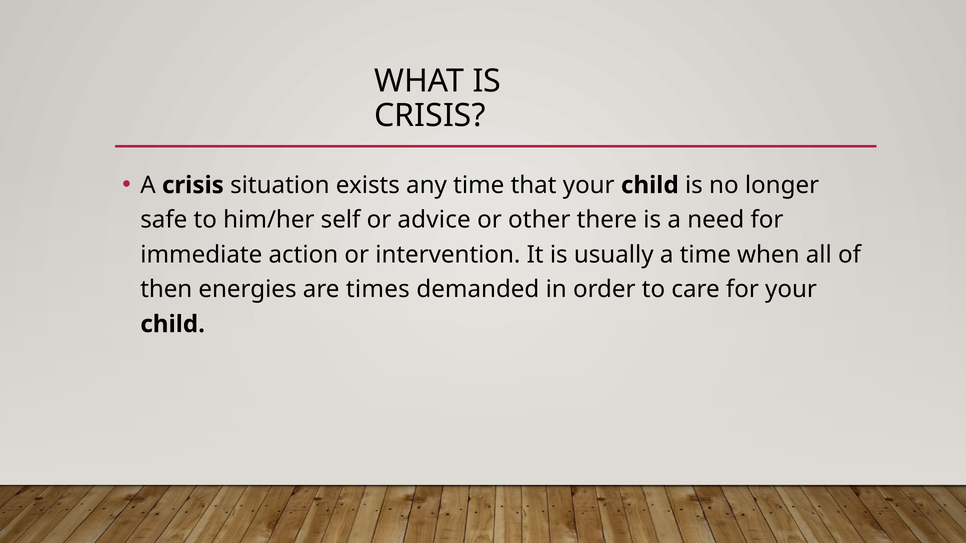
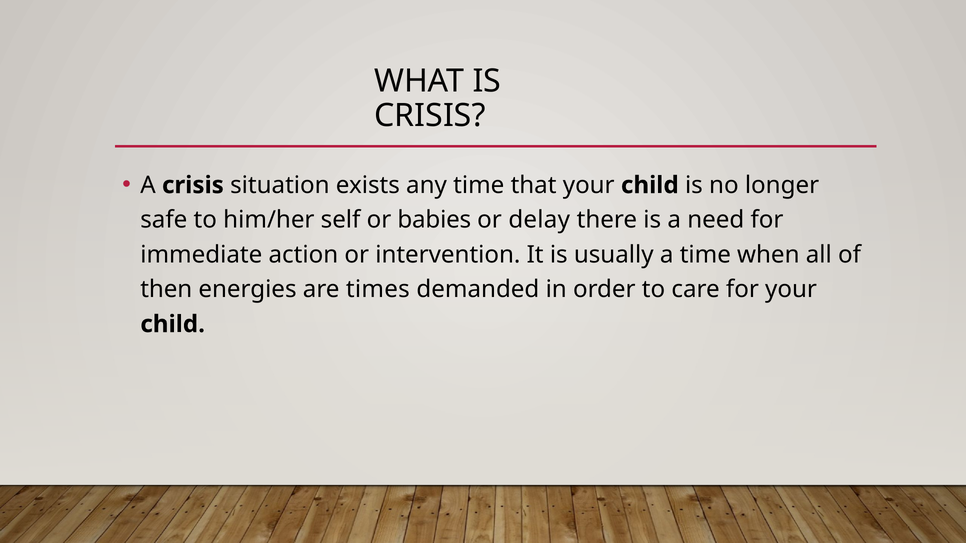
advice: advice -> babies
other: other -> delay
